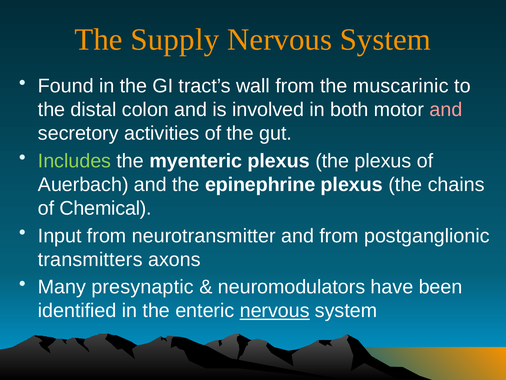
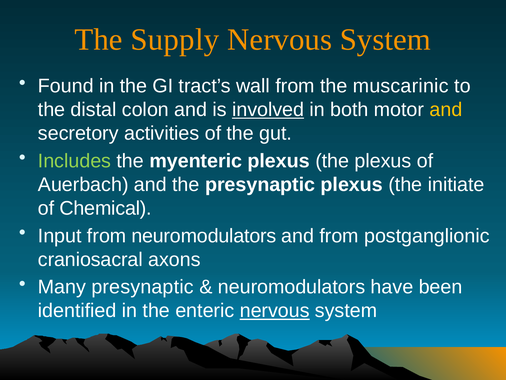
involved underline: none -> present
and at (446, 110) colour: pink -> yellow
the epinephrine: epinephrine -> presynaptic
chains: chains -> initiate
from neurotransmitter: neurotransmitter -> neuromodulators
transmitters: transmitters -> craniosacral
